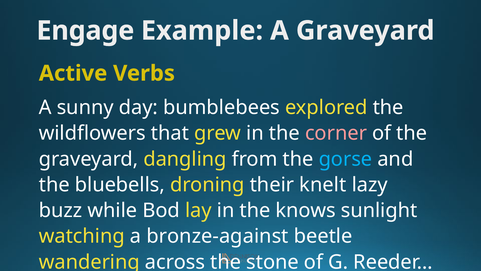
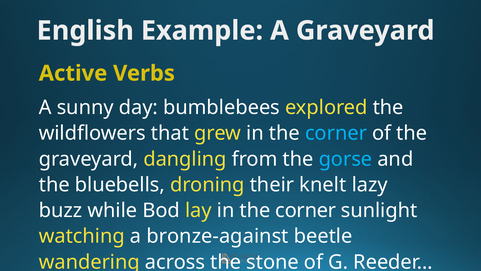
Engage: Engage -> English
corner at (336, 133) colour: pink -> light blue
lay in the knows: knows -> corner
